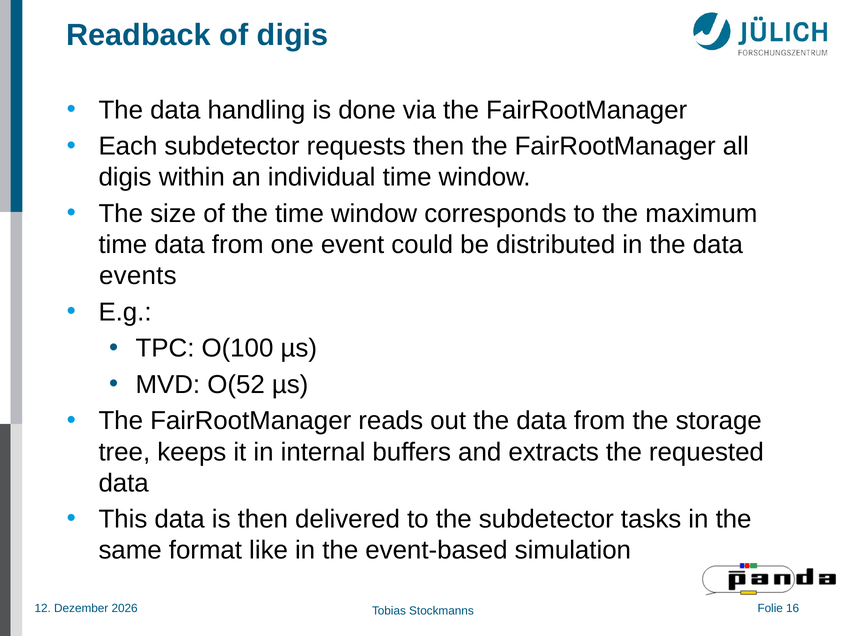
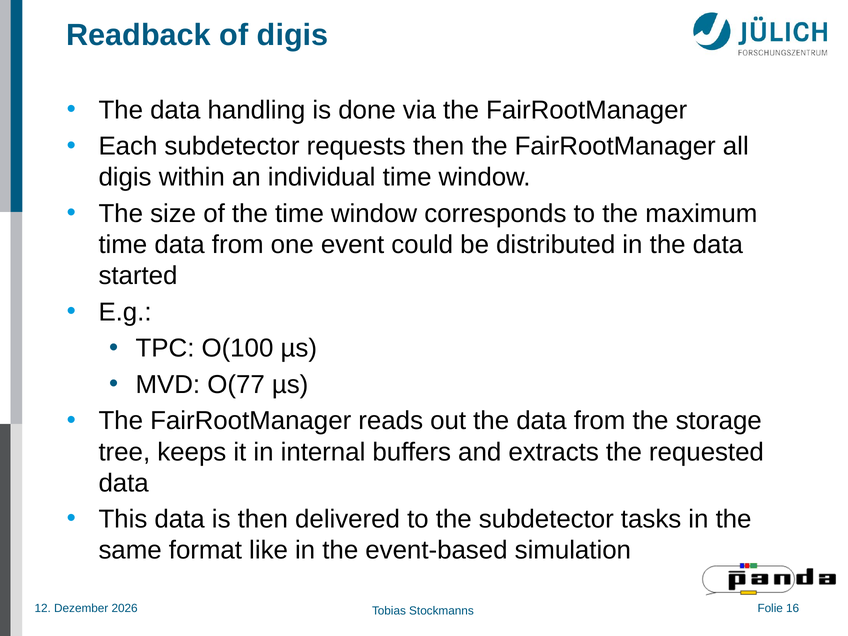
events: events -> started
O(52: O(52 -> O(77
